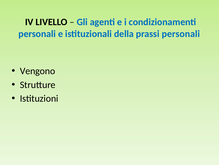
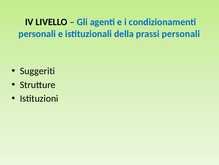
Vengono: Vengono -> Suggeriti
